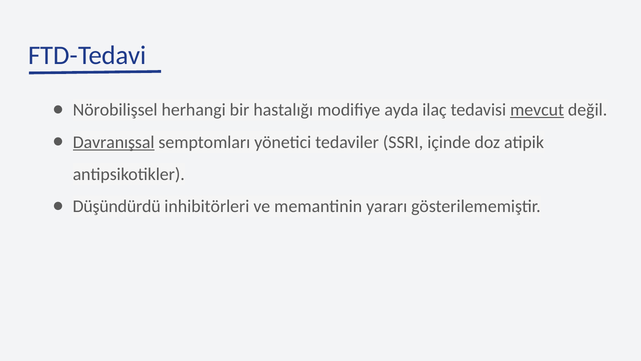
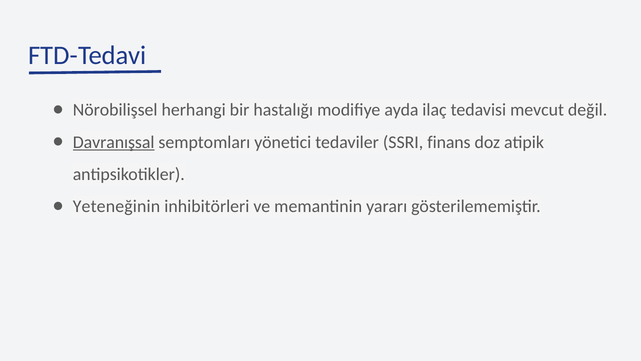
mevcut underline: present -> none
içinde: içinde -> finans
Düşündürdü: Düşündürdü -> Yeteneğinin
